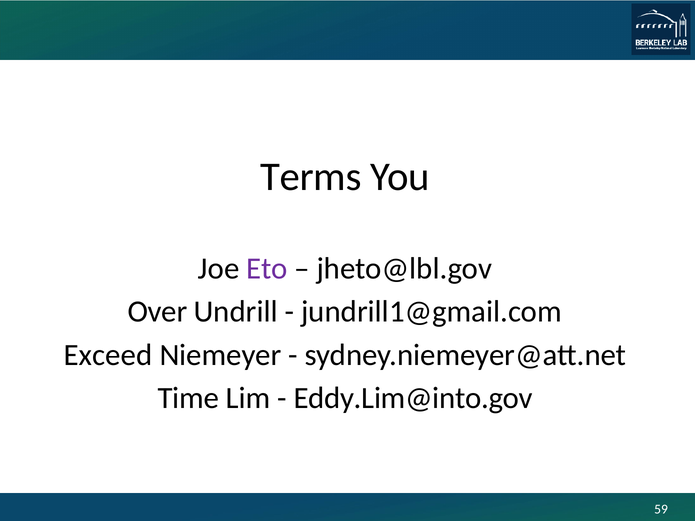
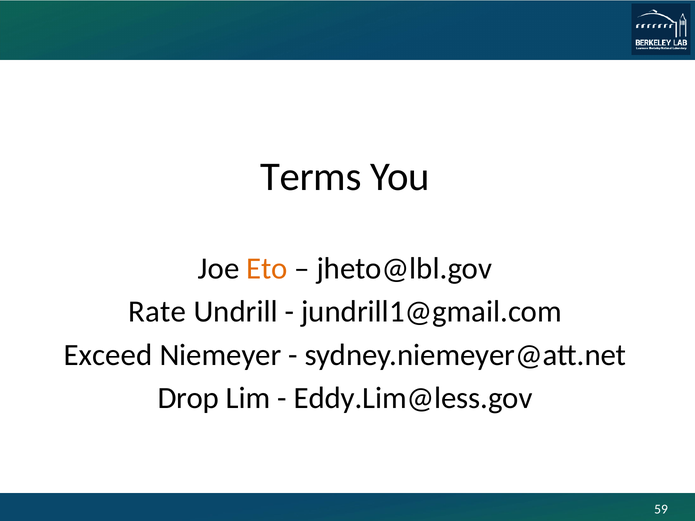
Eto colour: purple -> orange
Over: Over -> Rate
Time: Time -> Drop
Eddy.Lim@into.gov: Eddy.Lim@into.gov -> Eddy.Lim@less.gov
